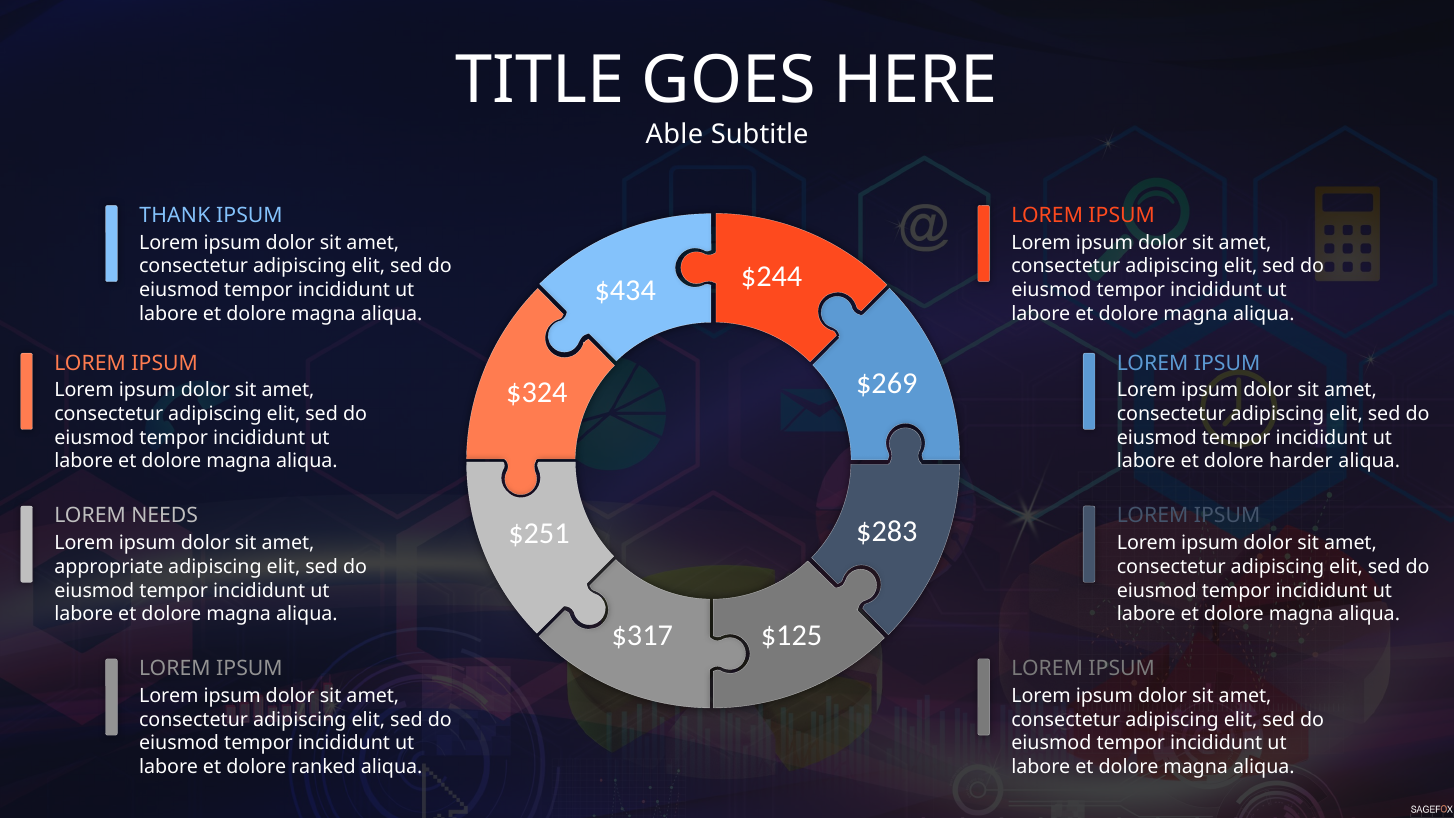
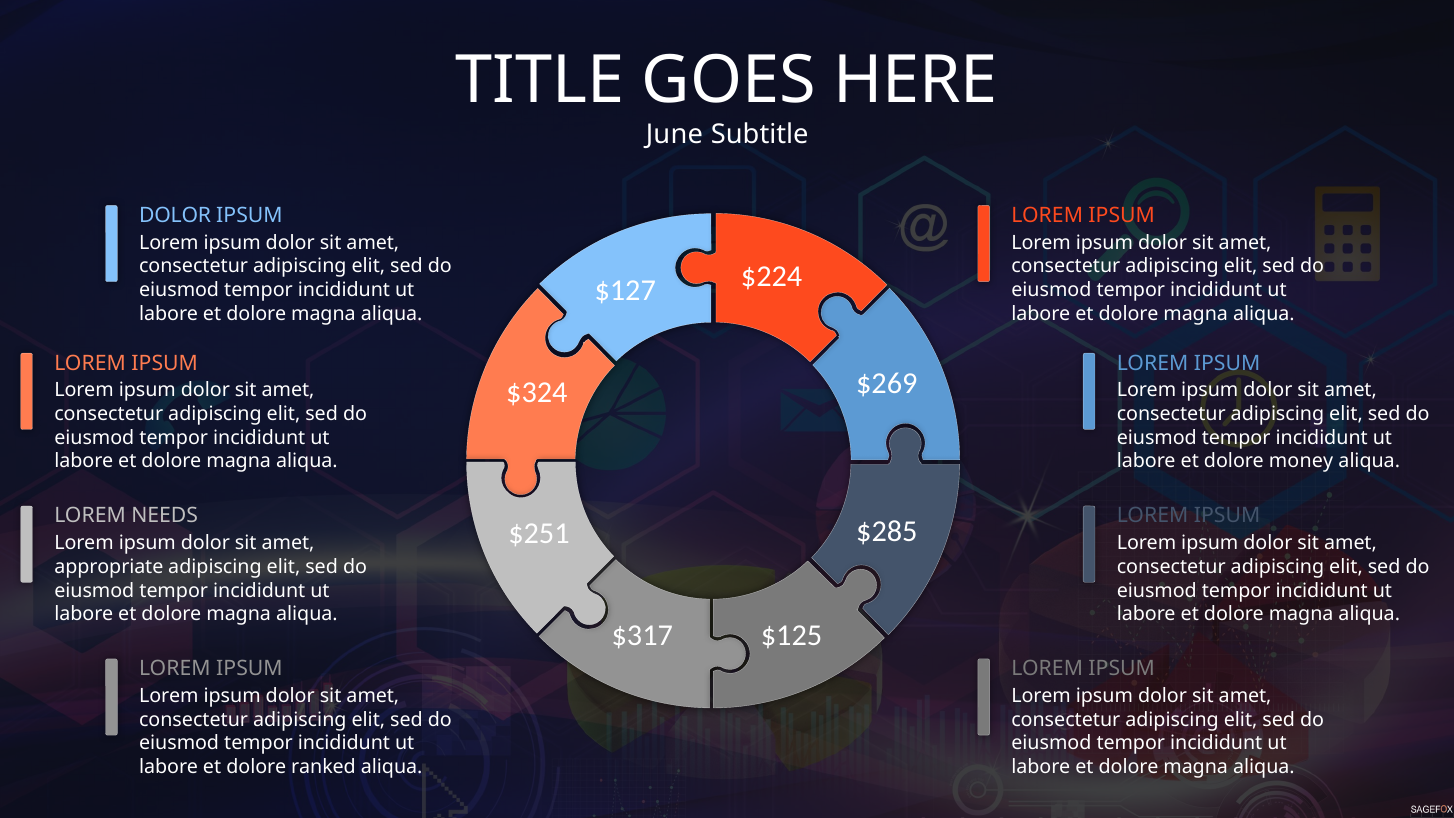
Able: Able -> June
THANK at (175, 215): THANK -> DOLOR
$244: $244 -> $224
$434: $434 -> $127
harder: harder -> money
$283: $283 -> $285
